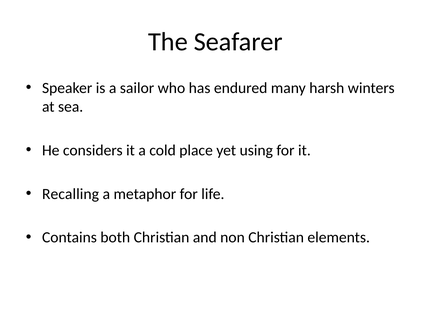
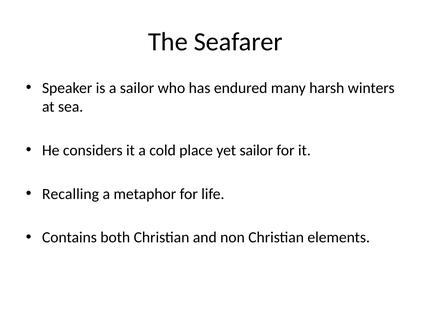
yet using: using -> sailor
